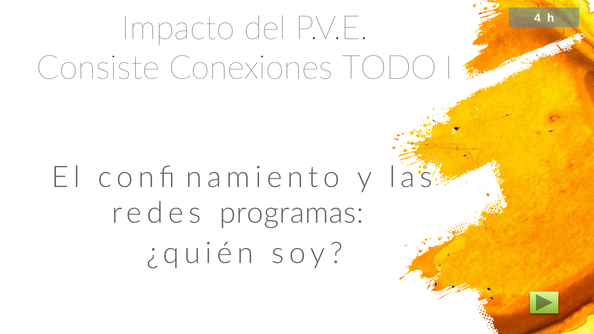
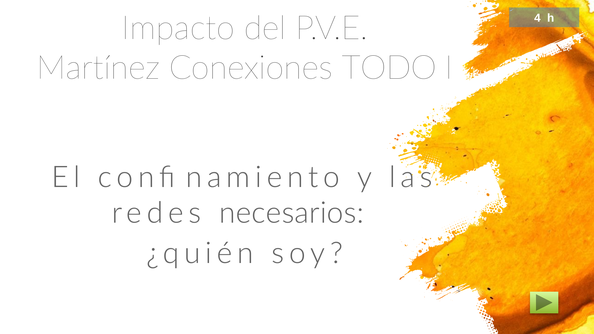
Consiste: Consiste -> Martínez
programas: programas -> necesarios
